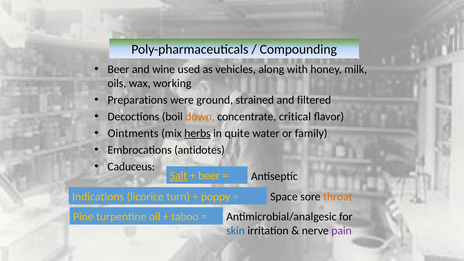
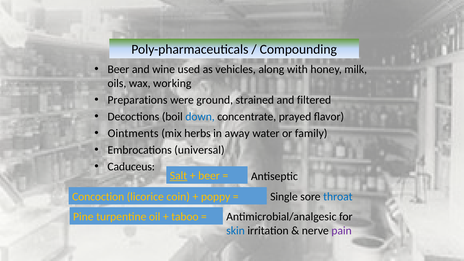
down colour: orange -> blue
critical: critical -> prayed
herbs underline: present -> none
quite: quite -> away
antidotes: antidotes -> universal
Indications: Indications -> Concoction
turn: turn -> coin
Space: Space -> Single
throat colour: orange -> blue
